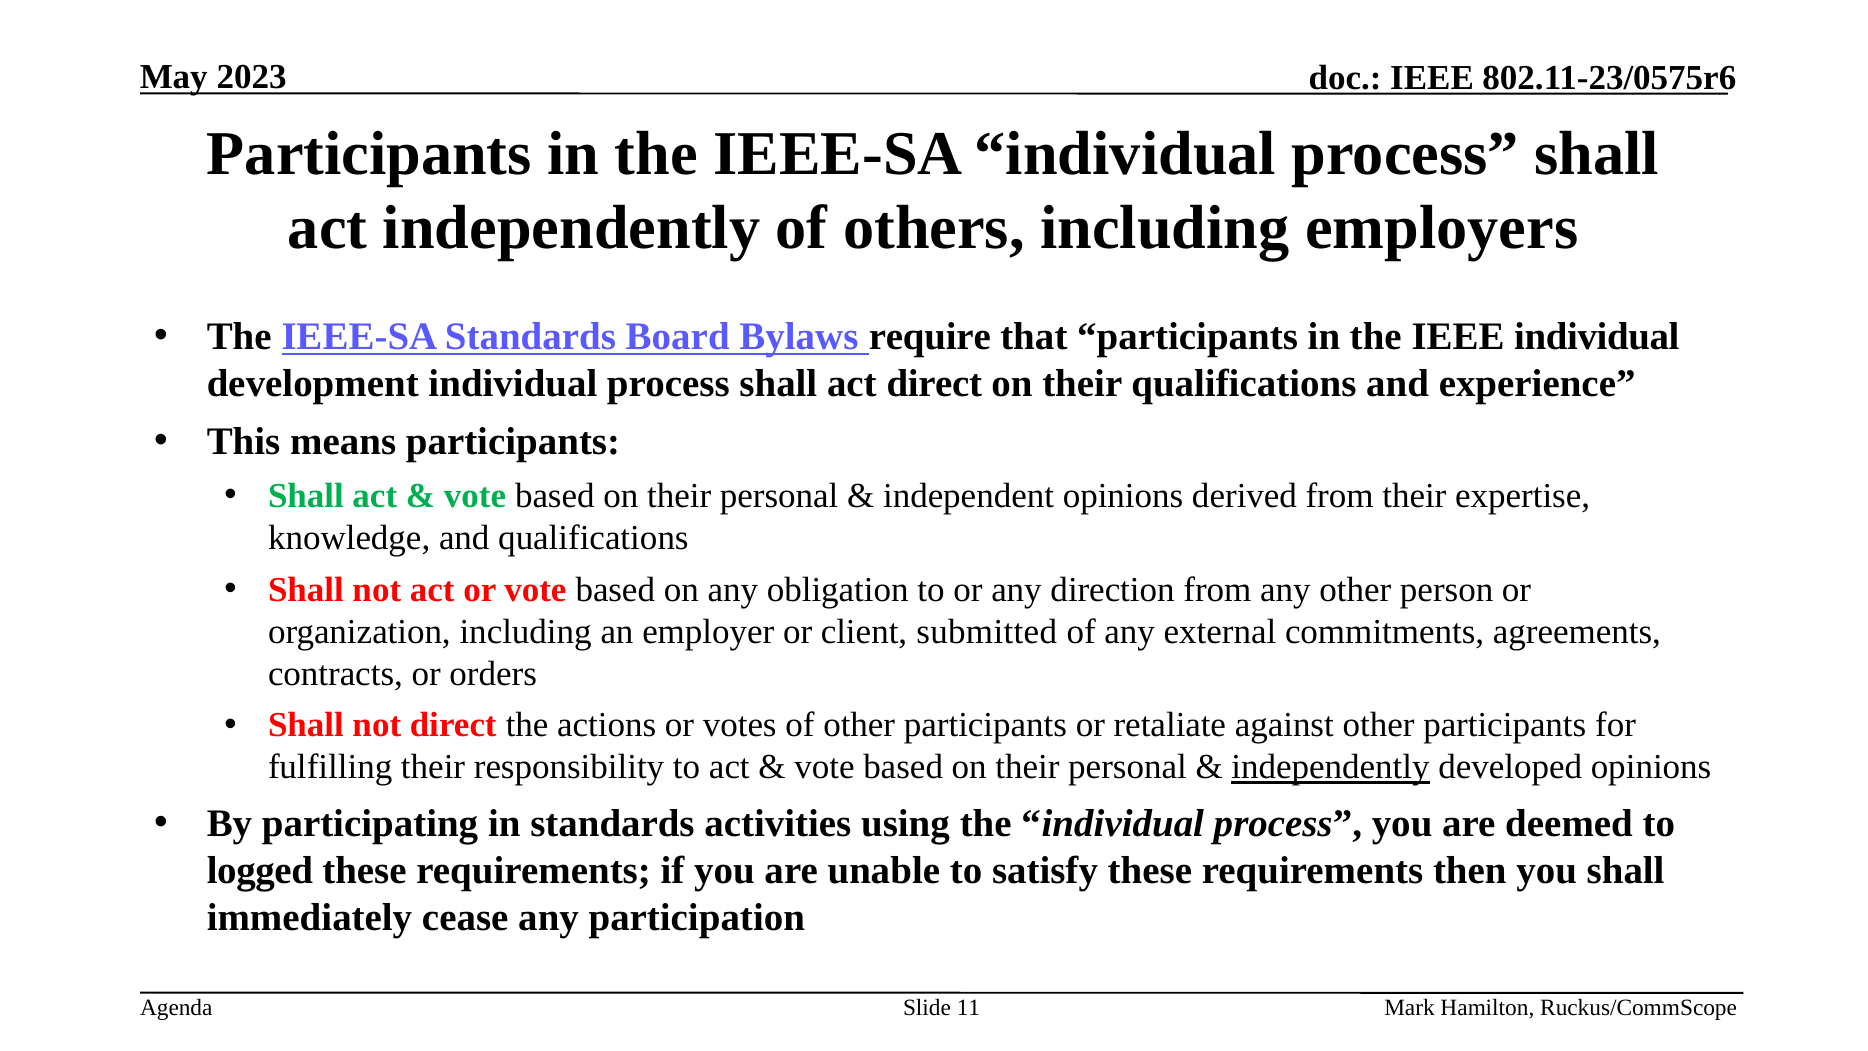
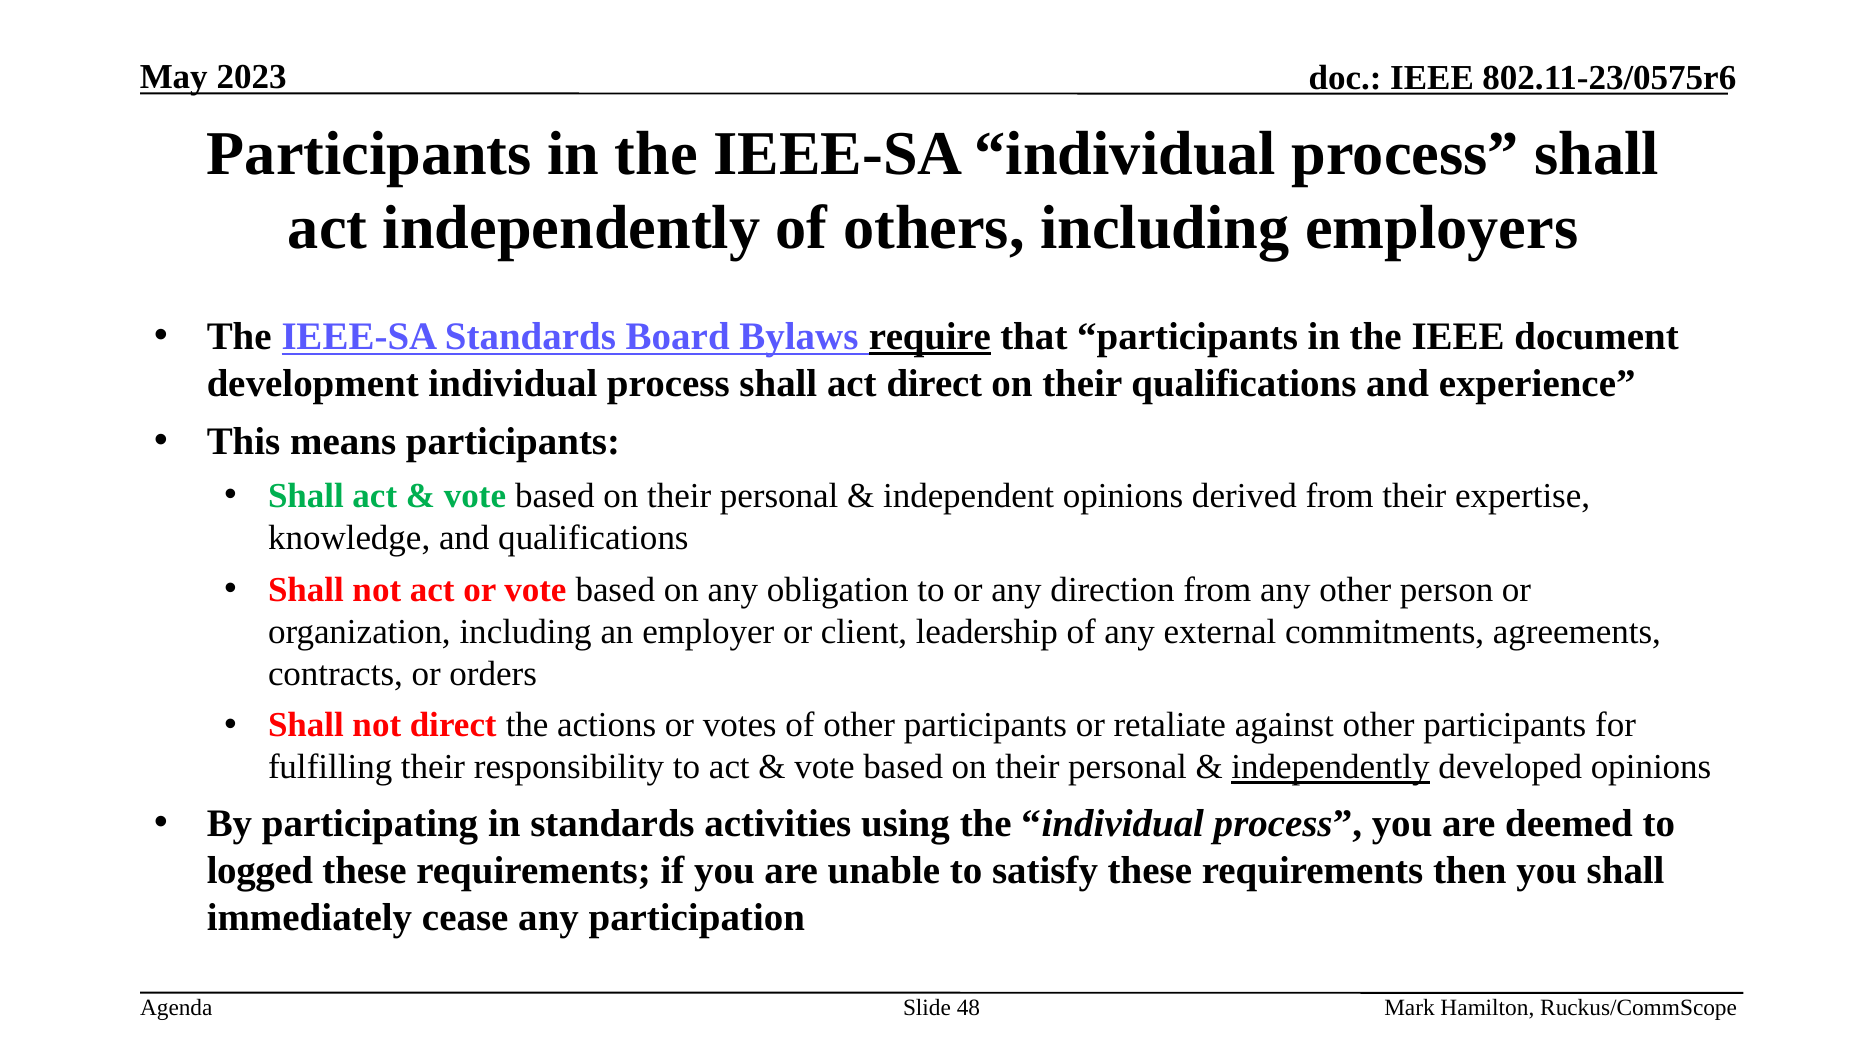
require underline: none -> present
IEEE individual: individual -> document
submitted: submitted -> leadership
11: 11 -> 48
